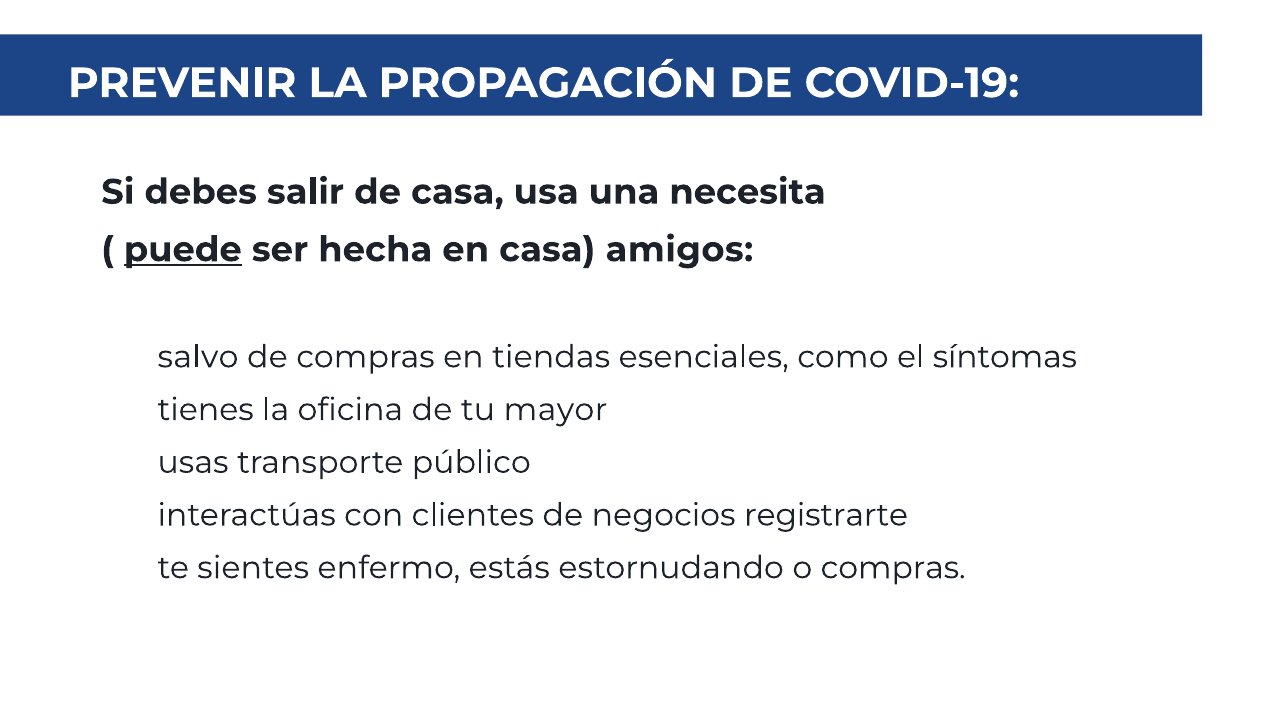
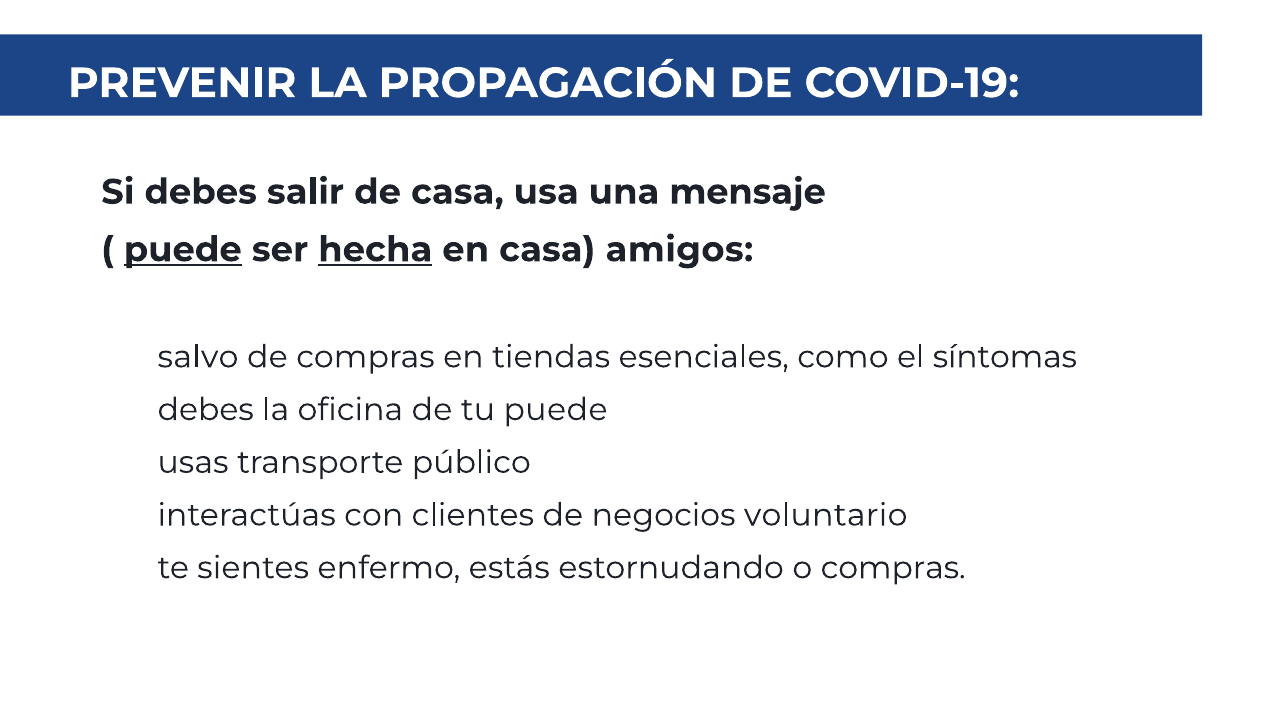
necesita: necesita -> mensaje
hecha underline: none -> present
tienes at (206, 410): tienes -> debes
tu mayor: mayor -> puede
registrarte: registrarte -> voluntario
